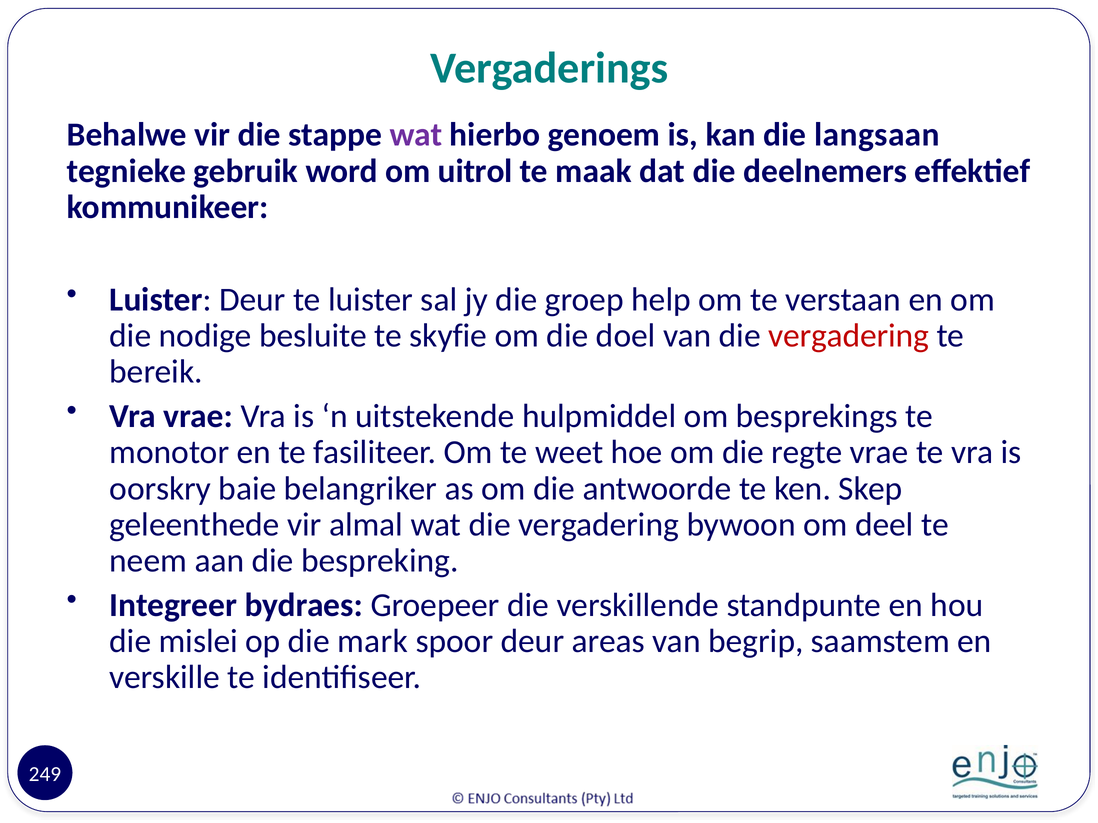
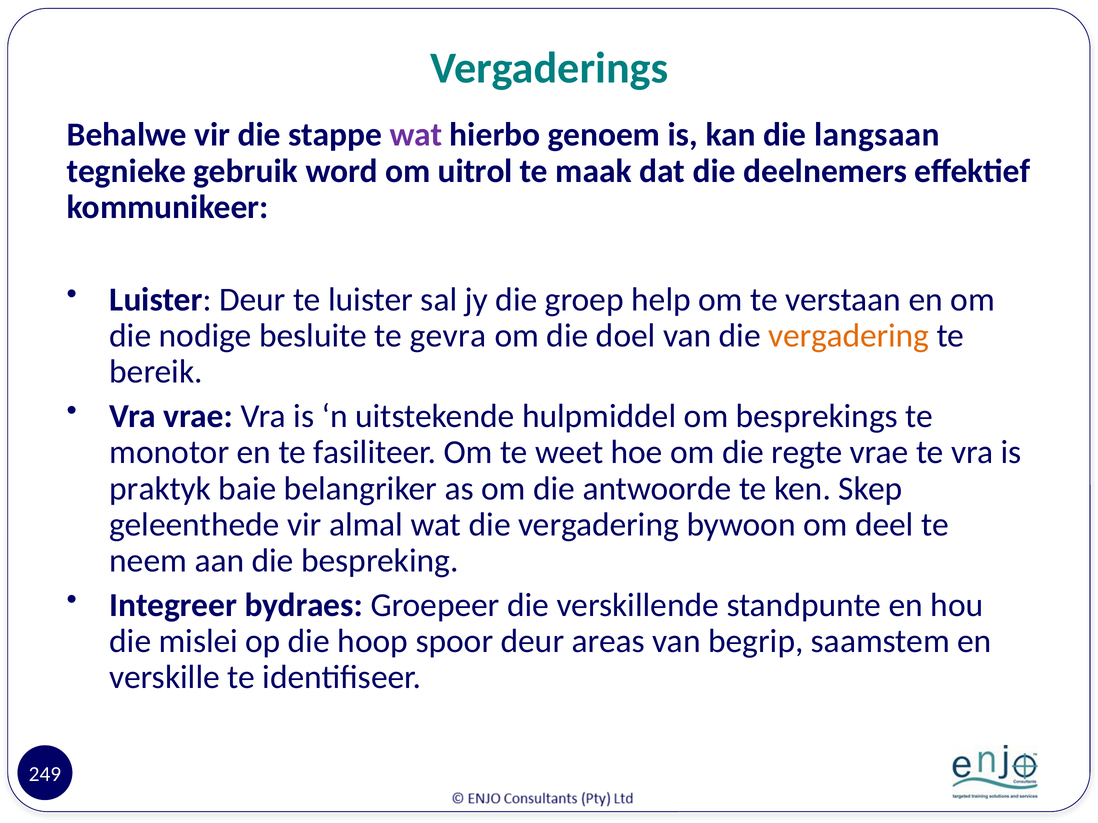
skyfie: skyfie -> gevra
vergadering at (849, 336) colour: red -> orange
oorskry: oorskry -> praktyk
mark: mark -> hoop
